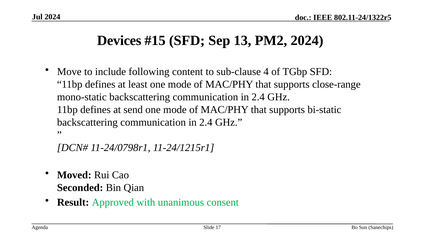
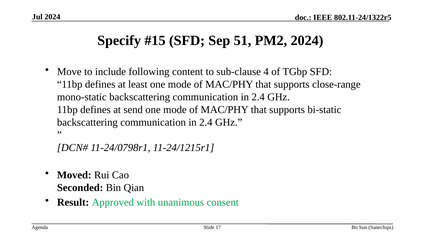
Devices: Devices -> Specify
13: 13 -> 51
